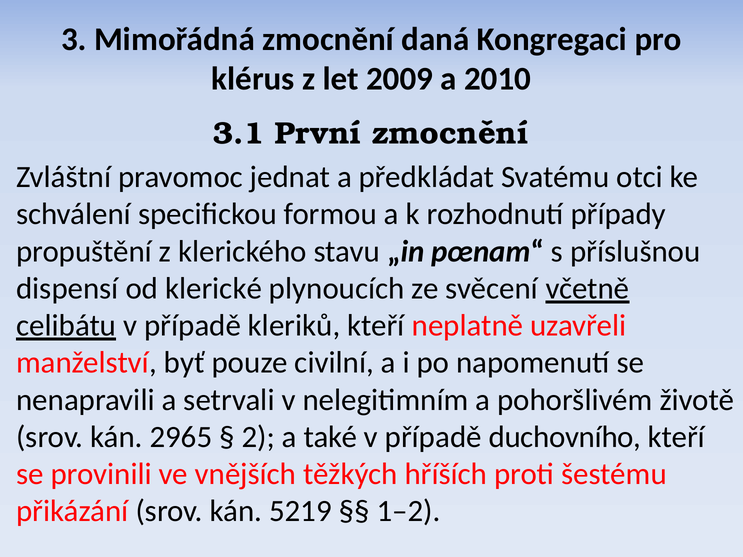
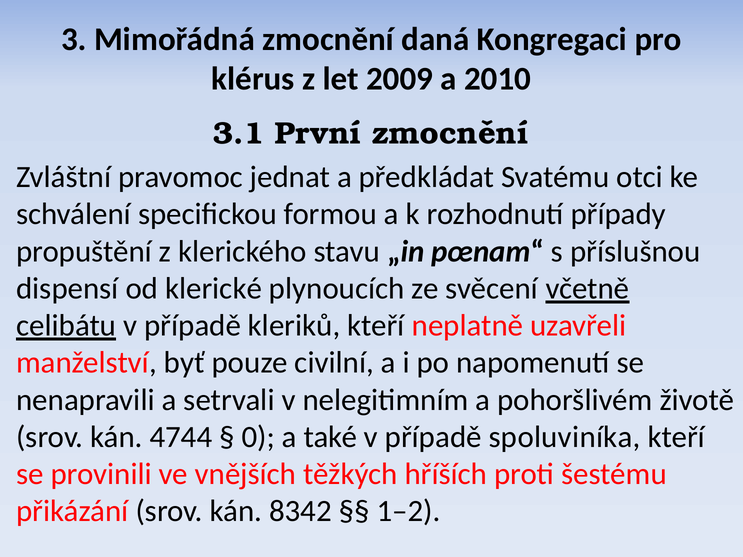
2965: 2965 -> 4744
2: 2 -> 0
duchovního: duchovního -> spoluviníka
5219: 5219 -> 8342
